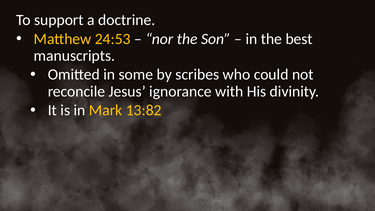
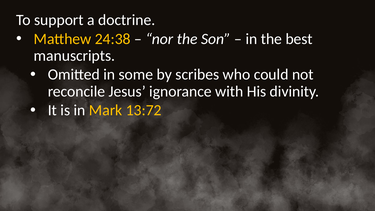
24:53: 24:53 -> 24:38
13:82: 13:82 -> 13:72
